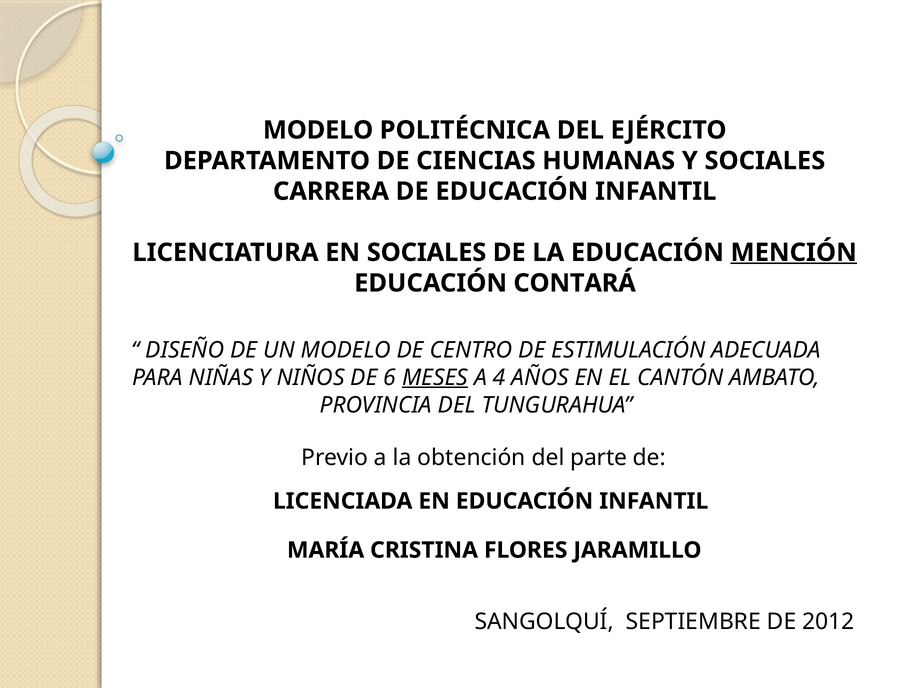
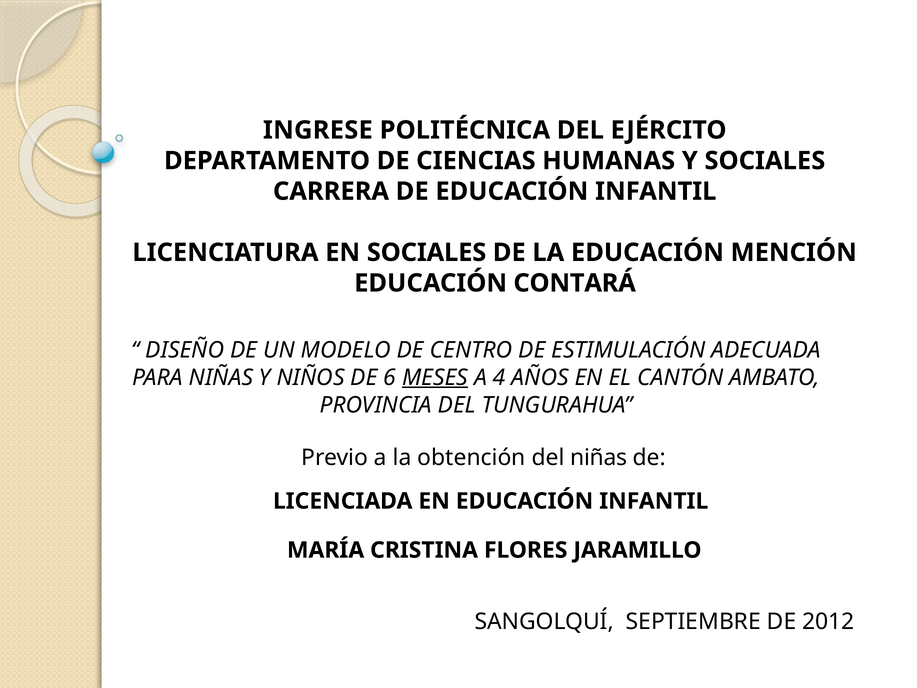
MODELO at (318, 130): MODELO -> INGRESE
MENCIÓN underline: present -> none
del parte: parte -> niñas
